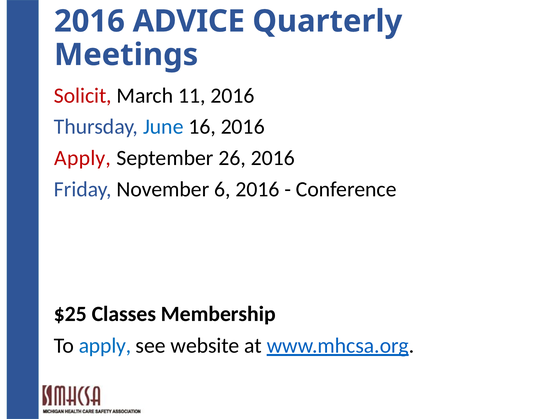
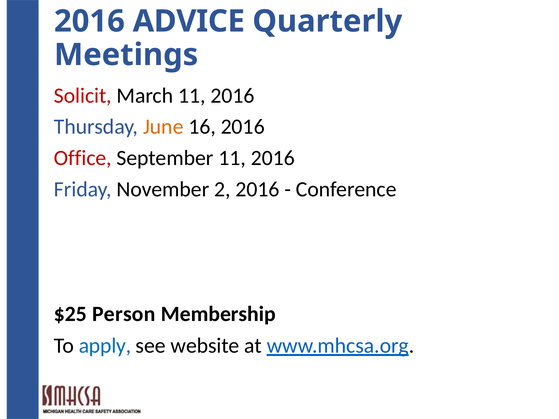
June colour: blue -> orange
Apply at (83, 158): Apply -> Office
September 26: 26 -> 11
6: 6 -> 2
Classes: Classes -> Person
